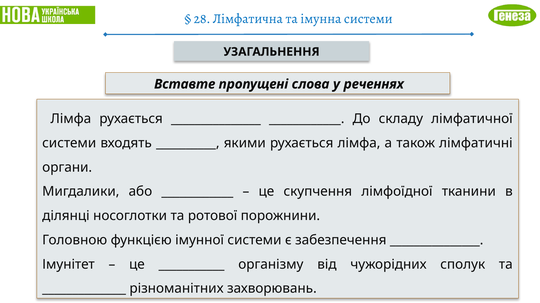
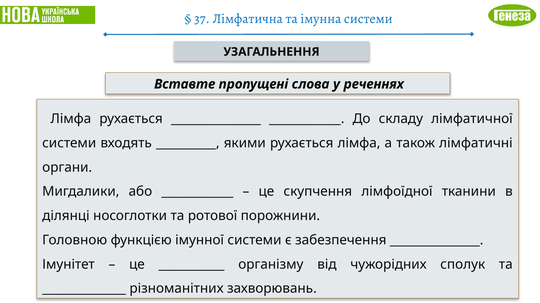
28: 28 -> 37
